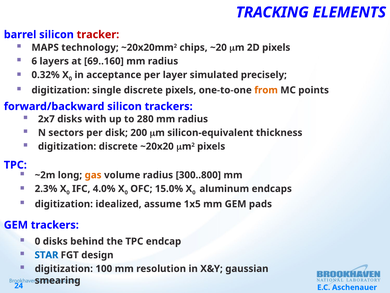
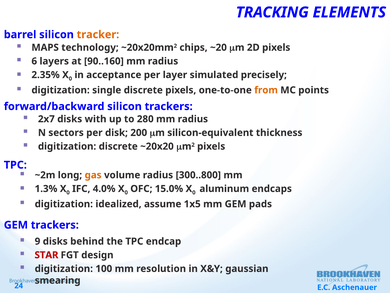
tracker colour: red -> orange
69..160: 69..160 -> 90..160
0.32%: 0.32% -> 2.35%
2.3%: 2.3% -> 1.3%
0 at (38, 241): 0 -> 9
STAR colour: blue -> red
